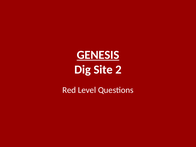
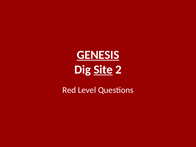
Site underline: none -> present
